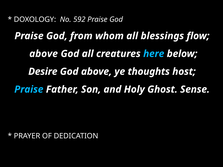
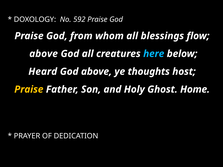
Desire: Desire -> Heard
Praise at (29, 89) colour: light blue -> yellow
Sense: Sense -> Home
